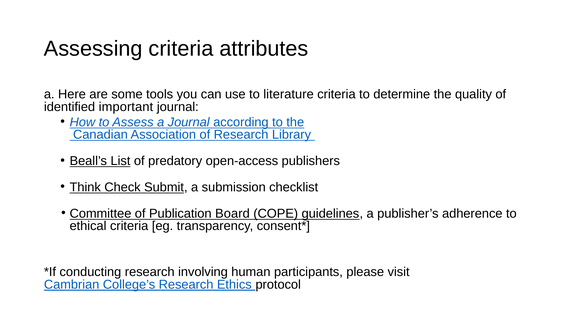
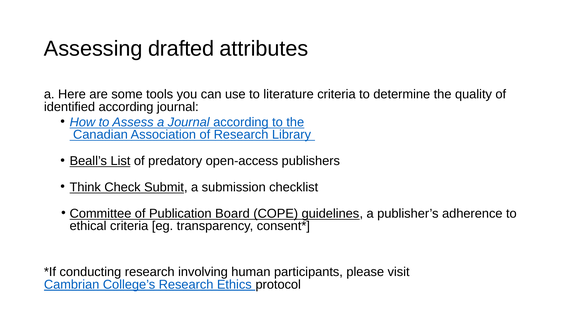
Assessing criteria: criteria -> drafted
identified important: important -> according
